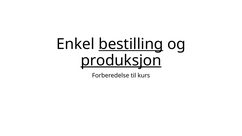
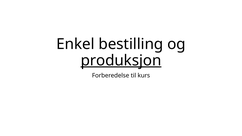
bestilling underline: present -> none
